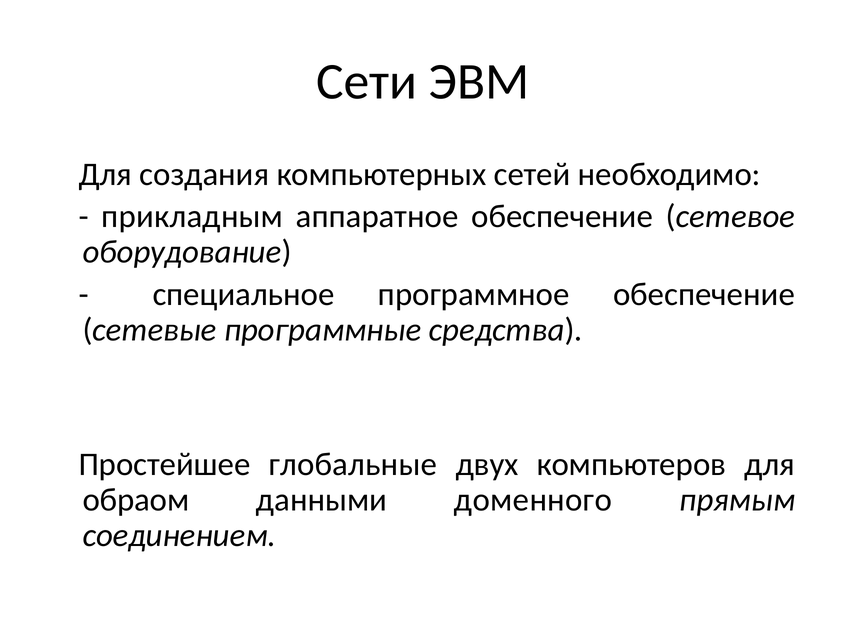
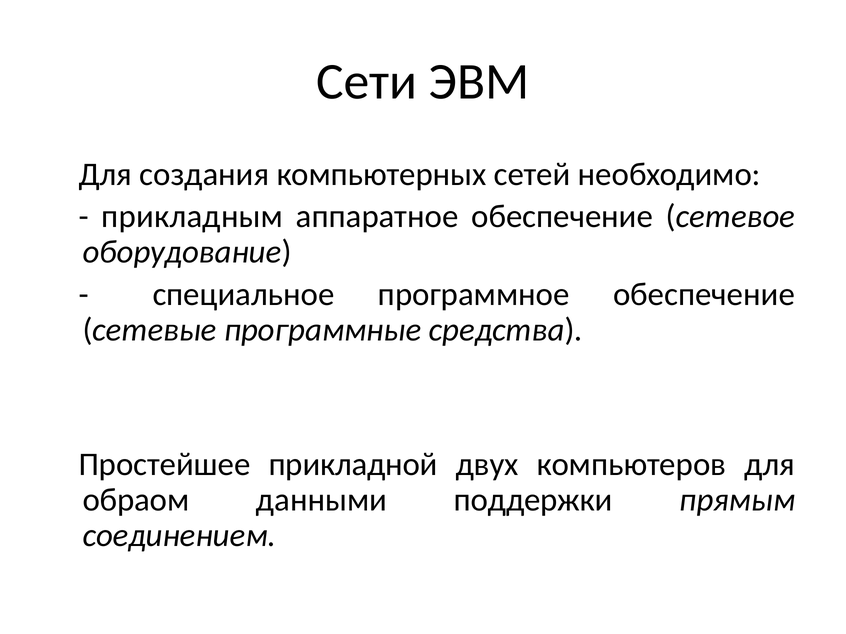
глобальные: глобальные -> прикладной
доменного: доменного -> поддержки
